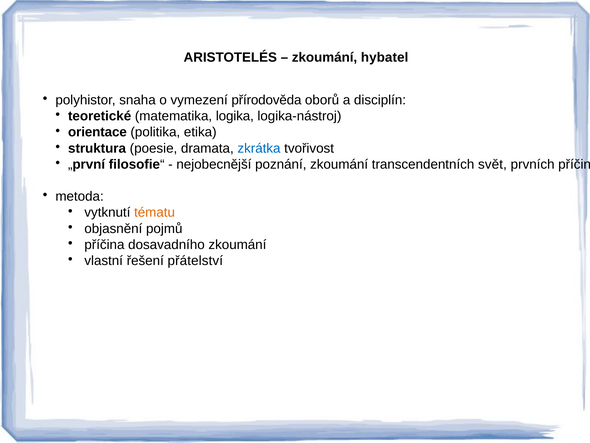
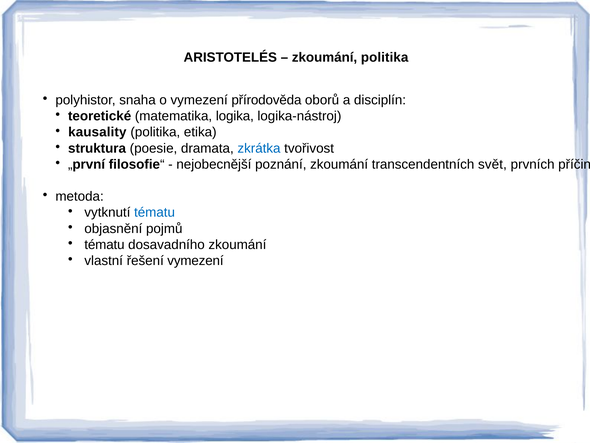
zkoumání hybatel: hybatel -> politika
orientace: orientace -> kausality
tématu at (155, 212) colour: orange -> blue
příčina at (104, 244): příčina -> tématu
řešení přátelství: přátelství -> vymezení
